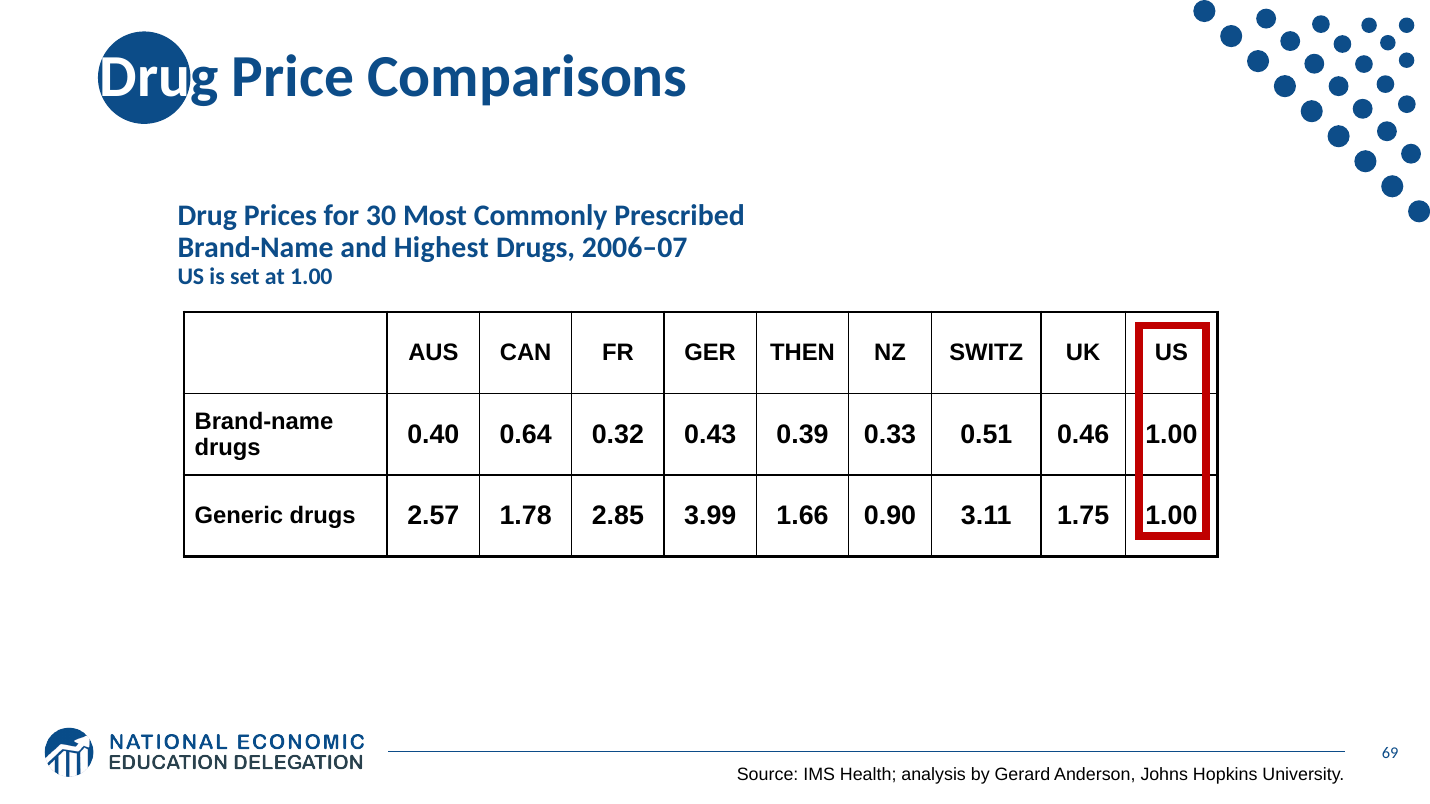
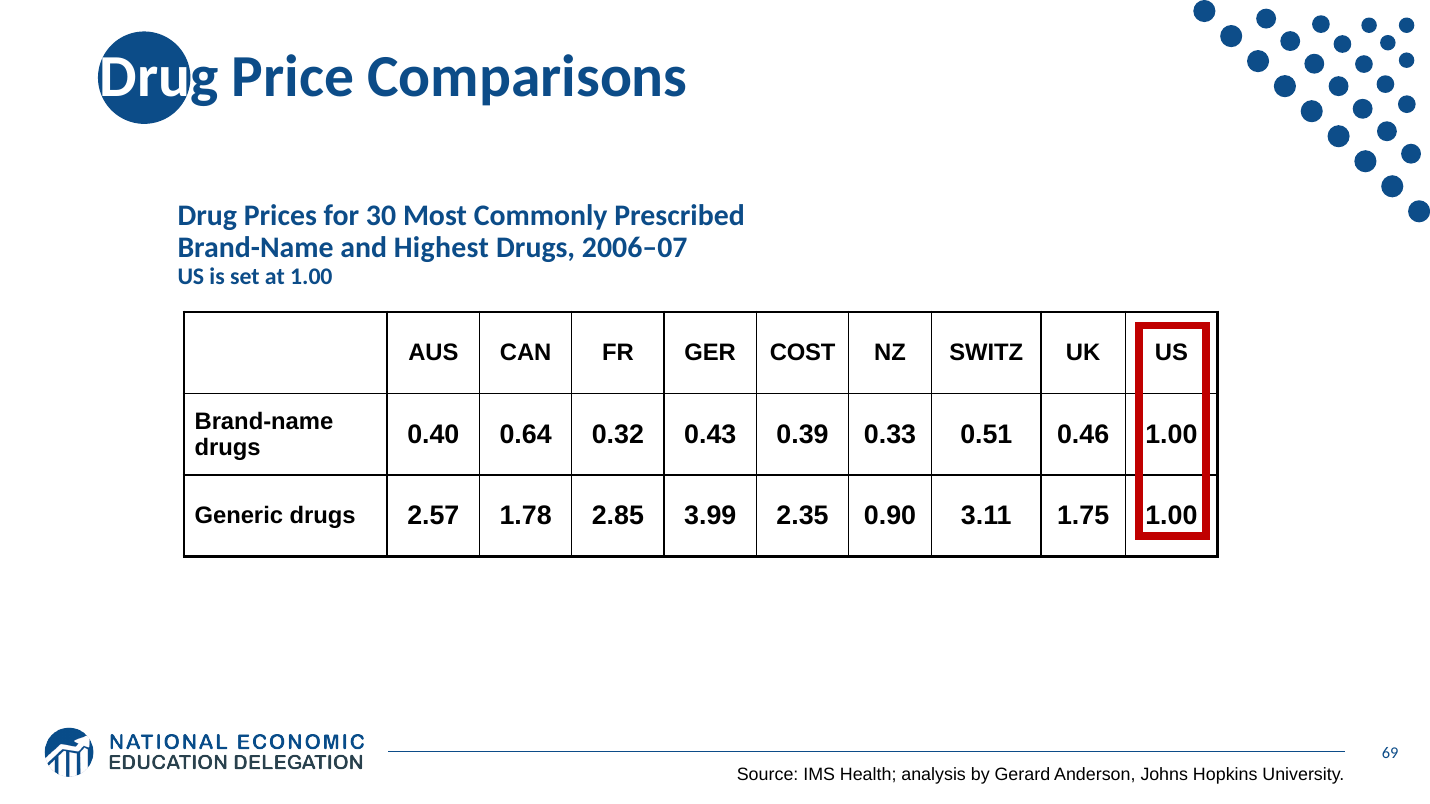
THEN: THEN -> COST
1.66: 1.66 -> 2.35
